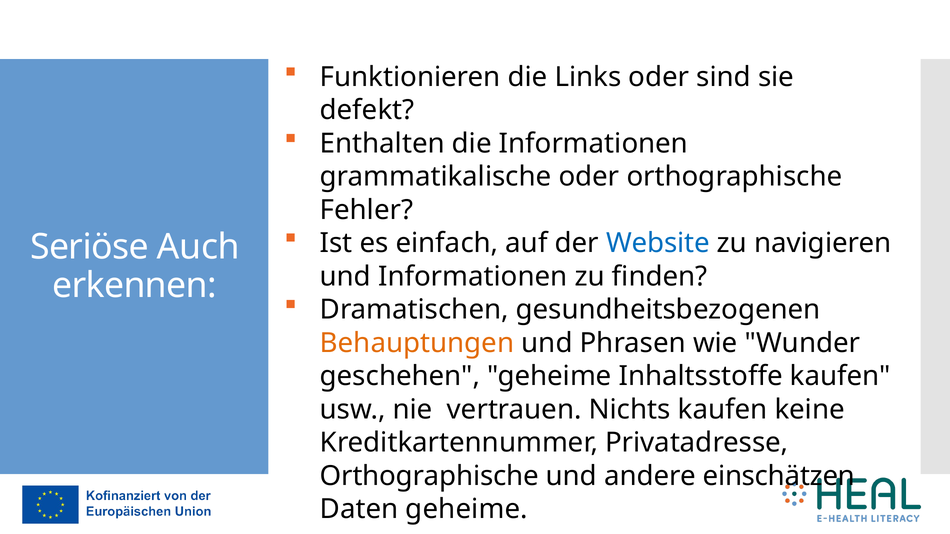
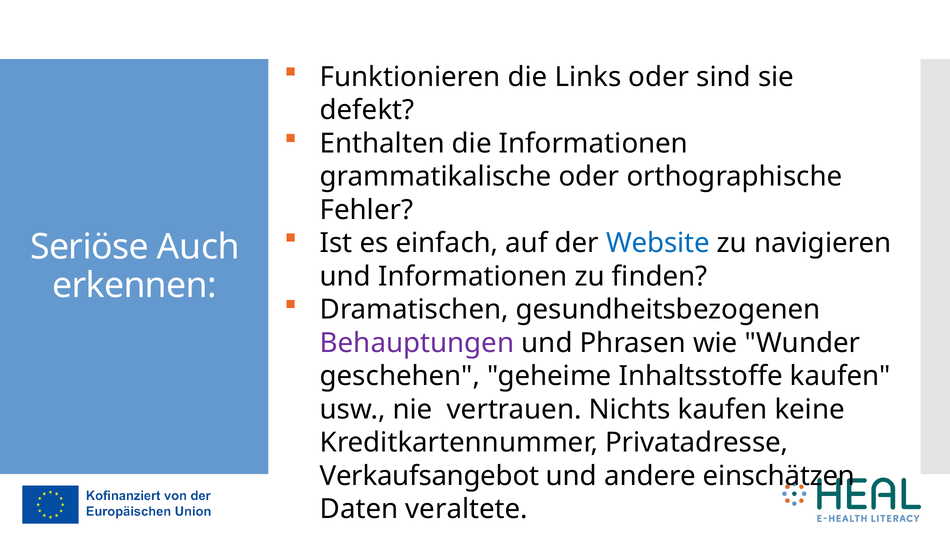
Behauptungen colour: orange -> purple
Orthographische at (429, 476): Orthographische -> Verkaufsangebot
Daten geheime: geheime -> veraltete
